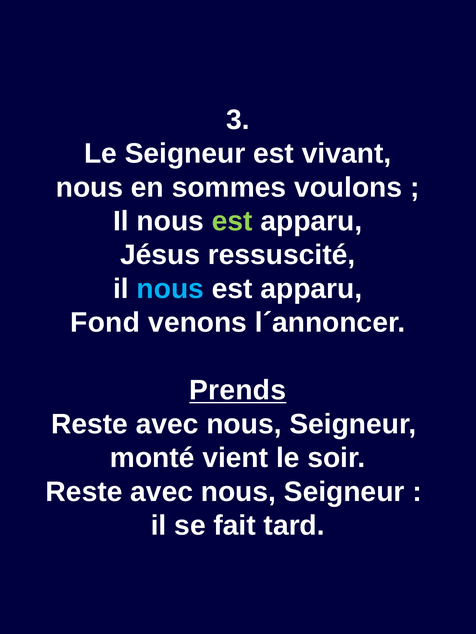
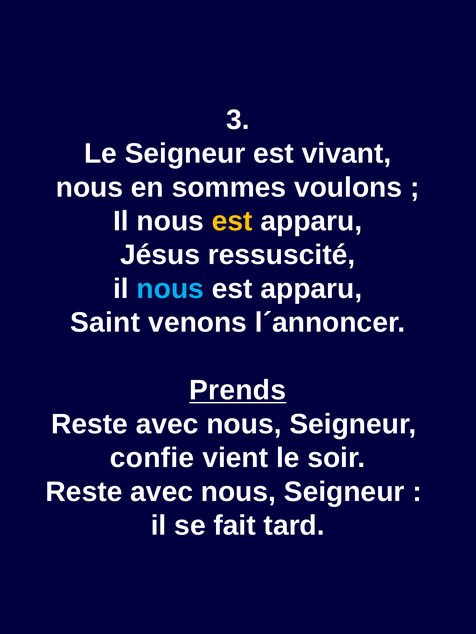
est at (232, 221) colour: light green -> yellow
Fond: Fond -> Saint
monté: monté -> confie
